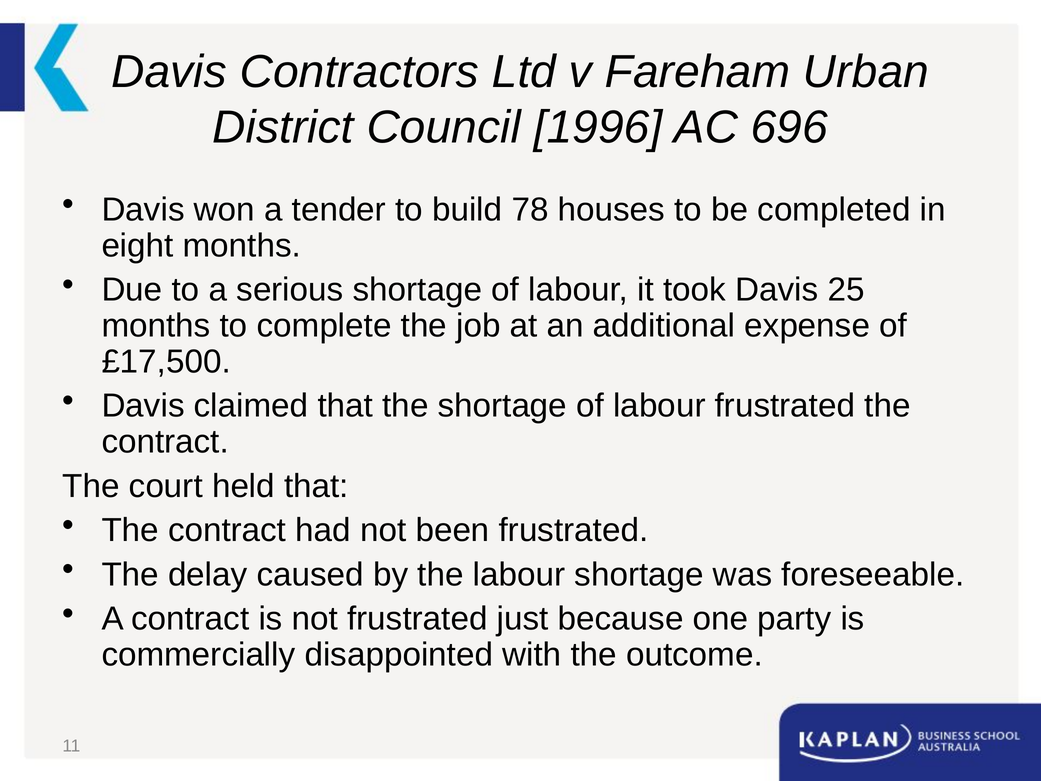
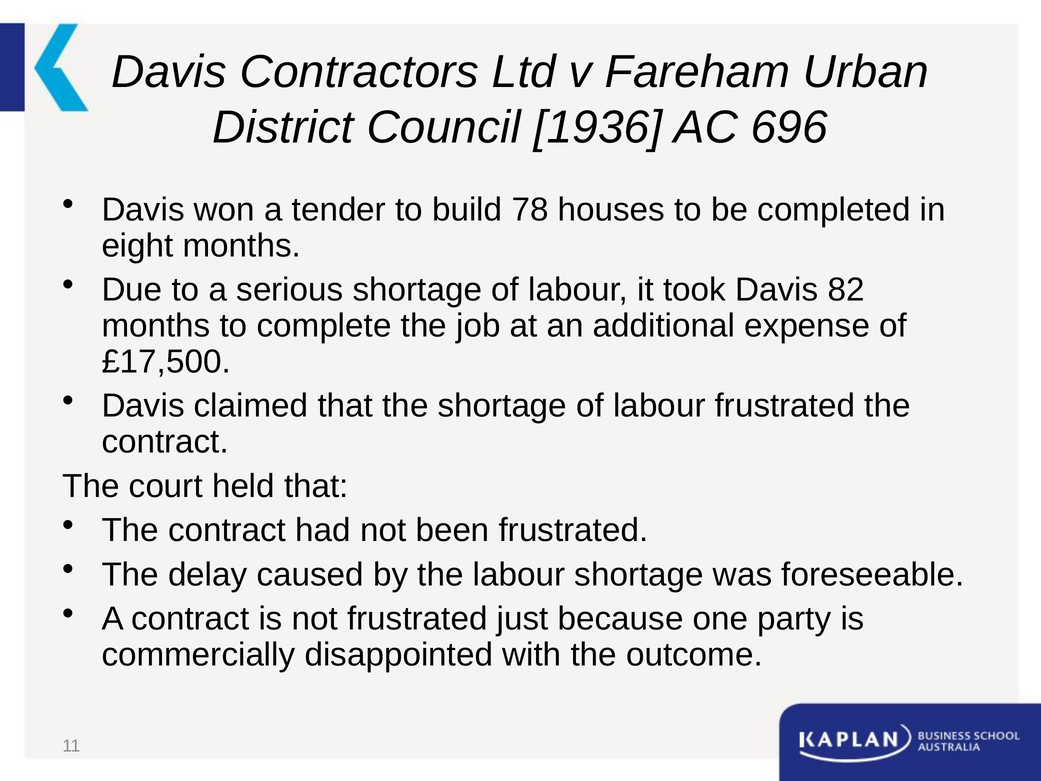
1996: 1996 -> 1936
25: 25 -> 82
